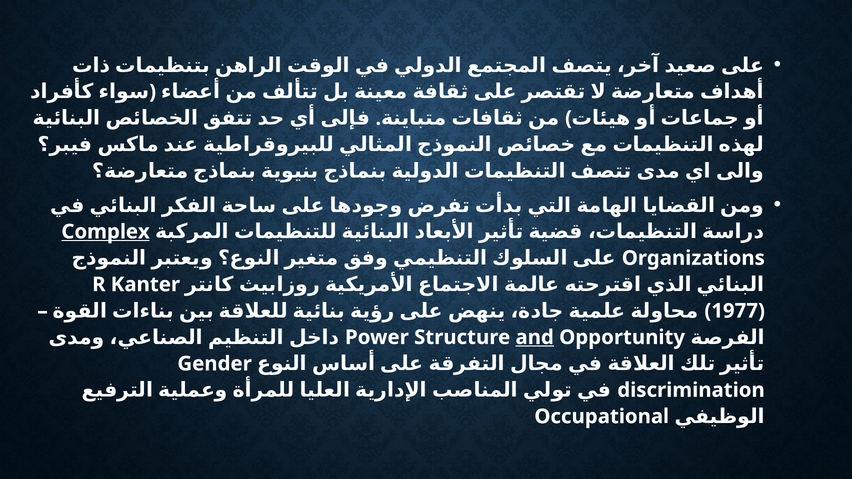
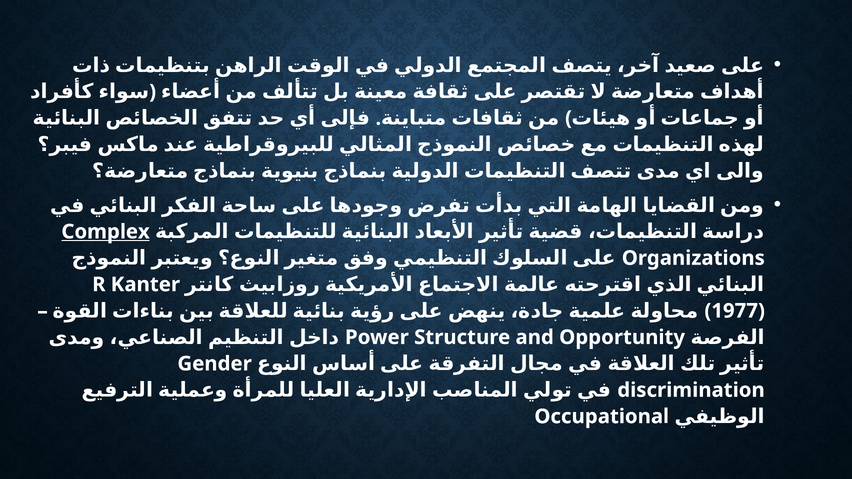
and underline: present -> none
